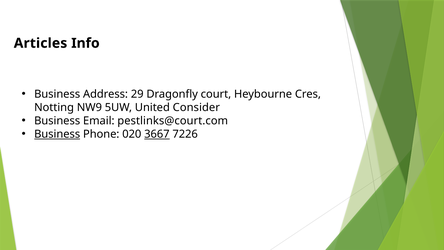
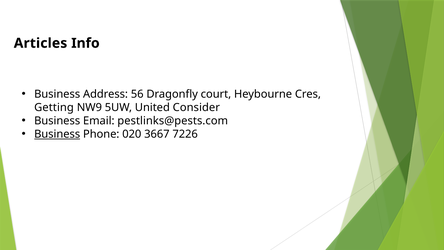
29: 29 -> 56
Notting: Notting -> Getting
pestlinks@court.com: pestlinks@court.com -> pestlinks@pests.com
3667 underline: present -> none
